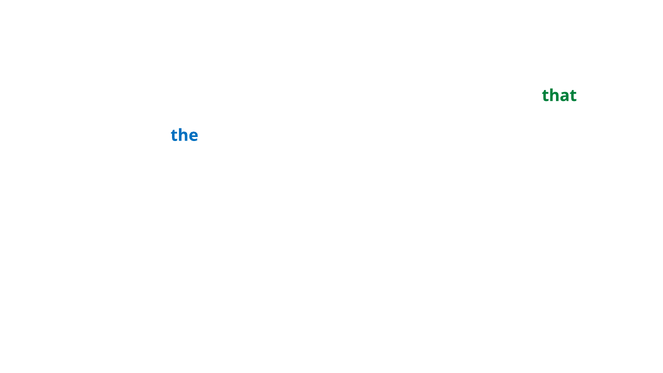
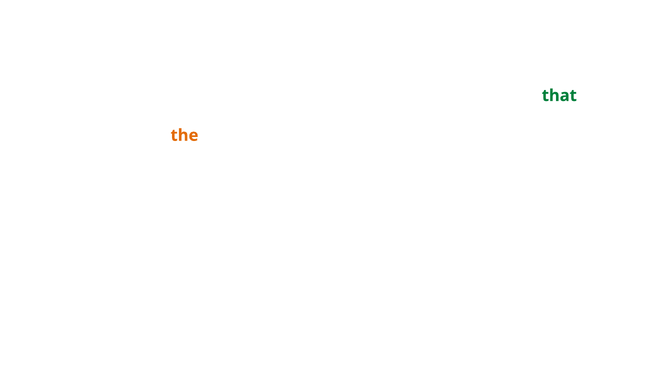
the at (184, 135) colour: blue -> orange
